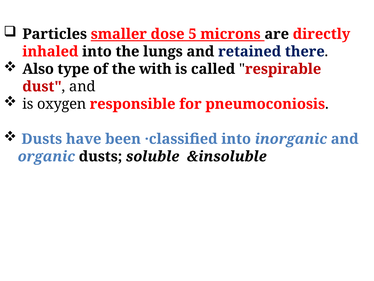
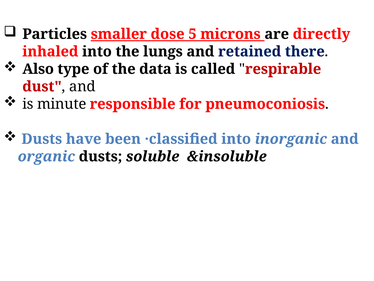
with: with -> data
oxygen: oxygen -> minute
